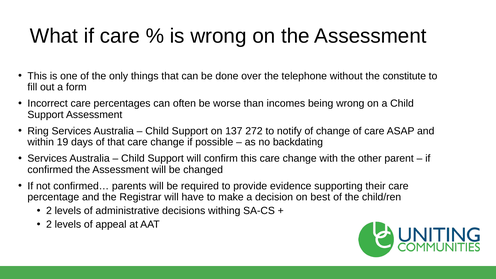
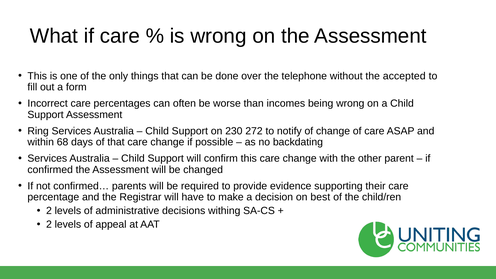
constitute: constitute -> accepted
137: 137 -> 230
19: 19 -> 68
